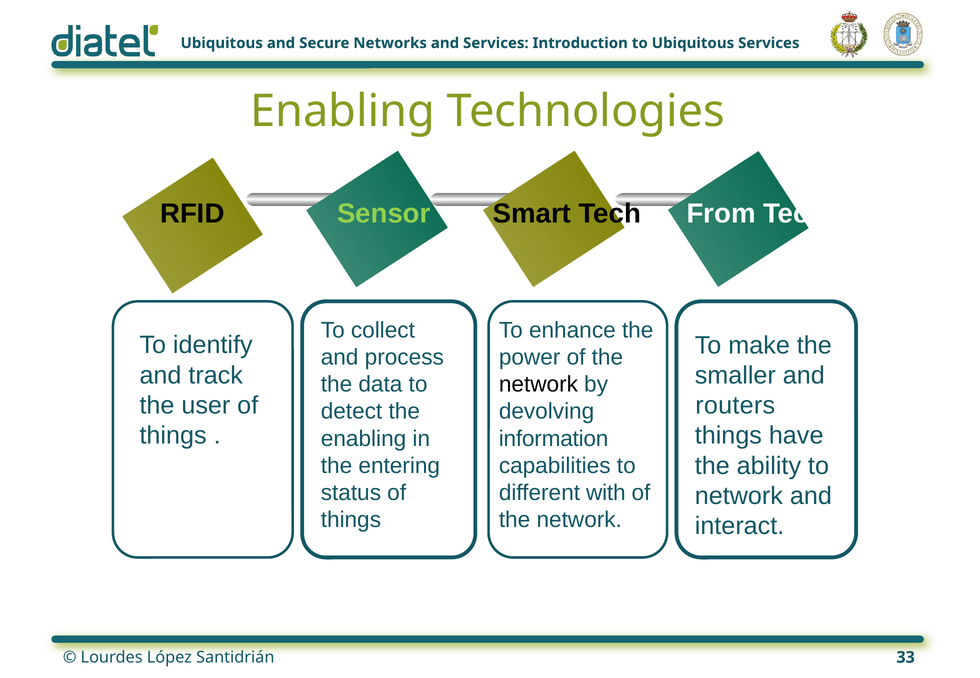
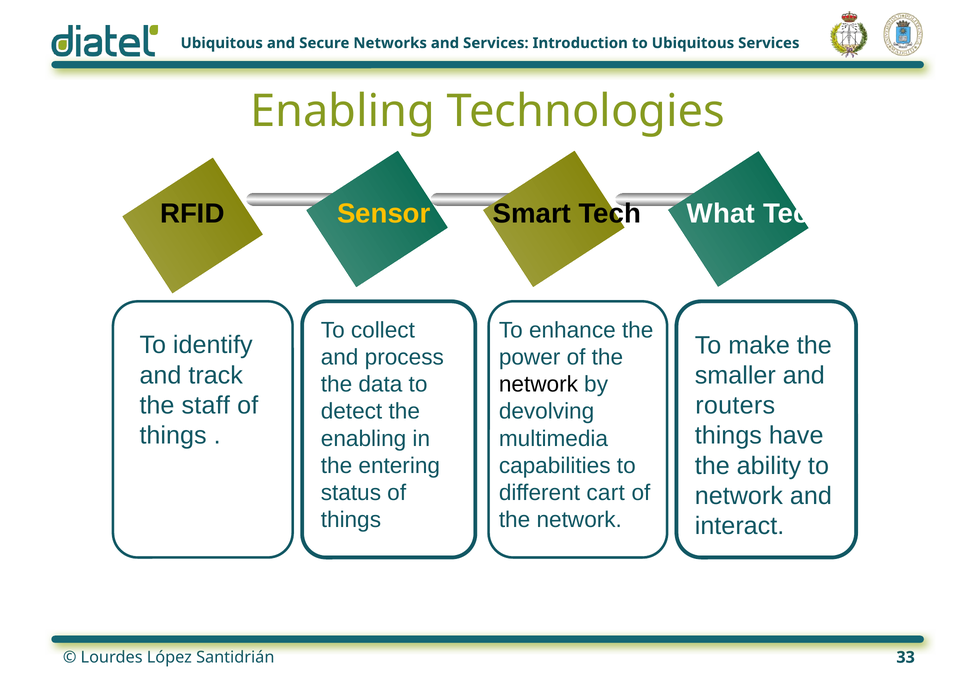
Sensor colour: light green -> yellow
From: From -> What
user: user -> staff
information: information -> multimedia
with: with -> cart
